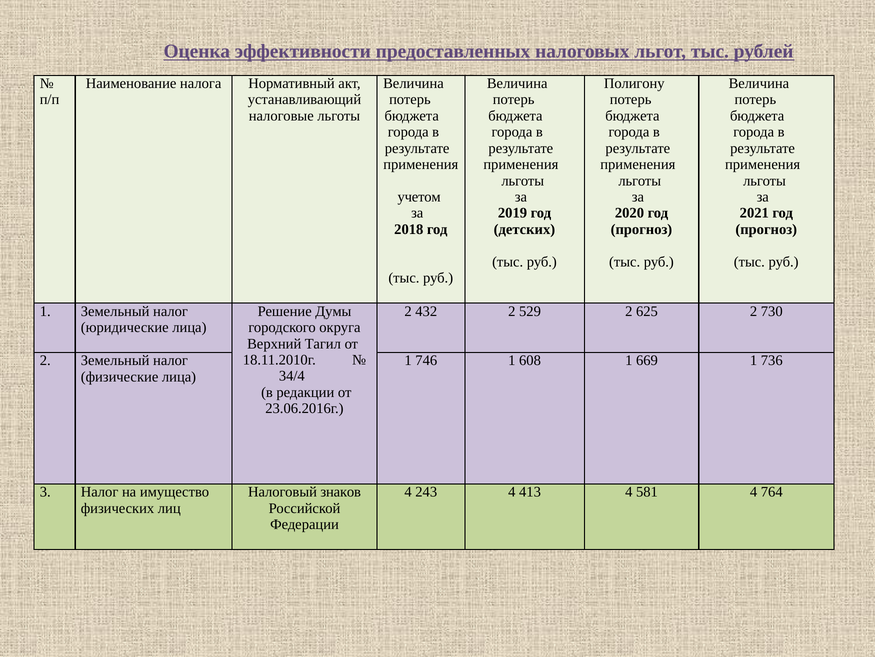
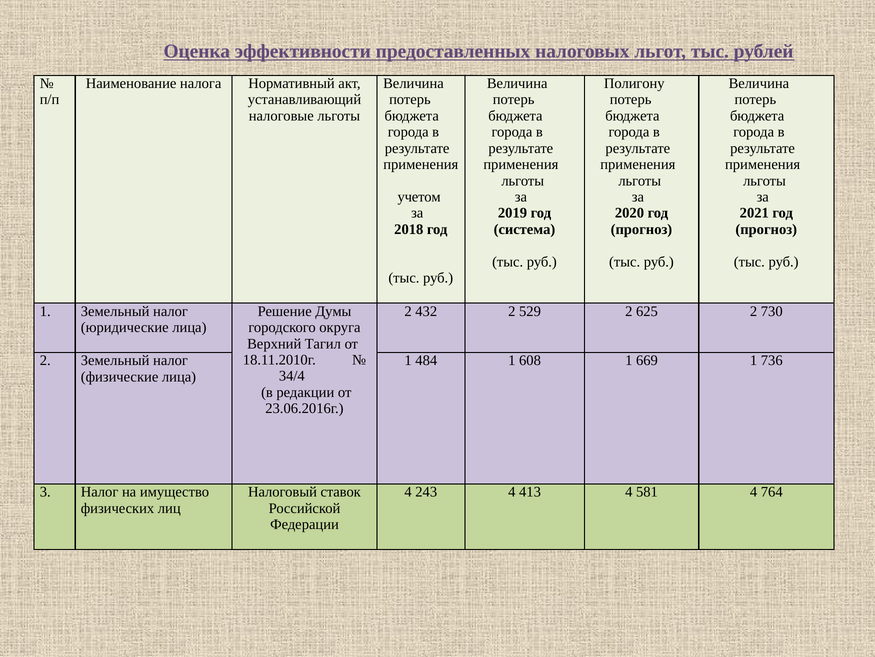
детских: детских -> система
746: 746 -> 484
знаков: знаков -> ставок
